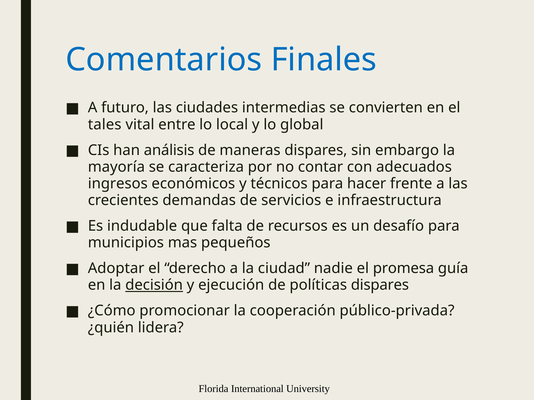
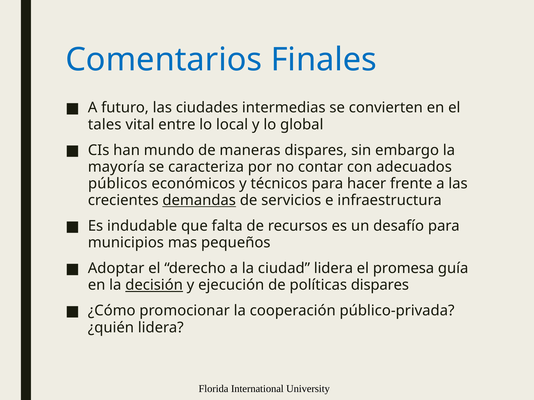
análisis: análisis -> mundo
ingresos: ingresos -> públicos
demandas underline: none -> present
ciudad nadie: nadie -> lidera
